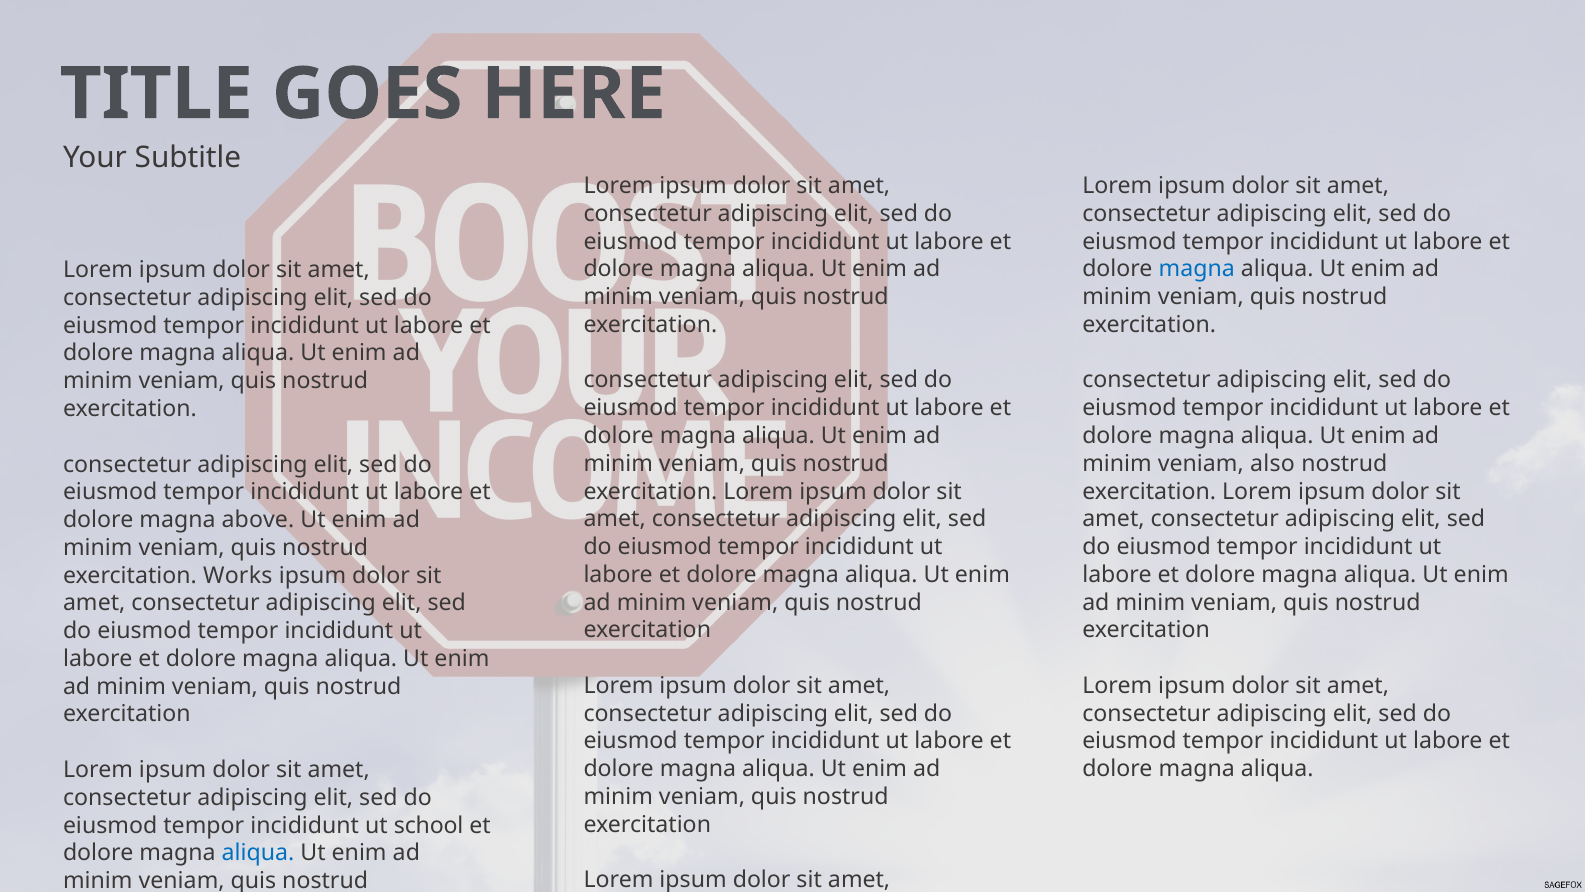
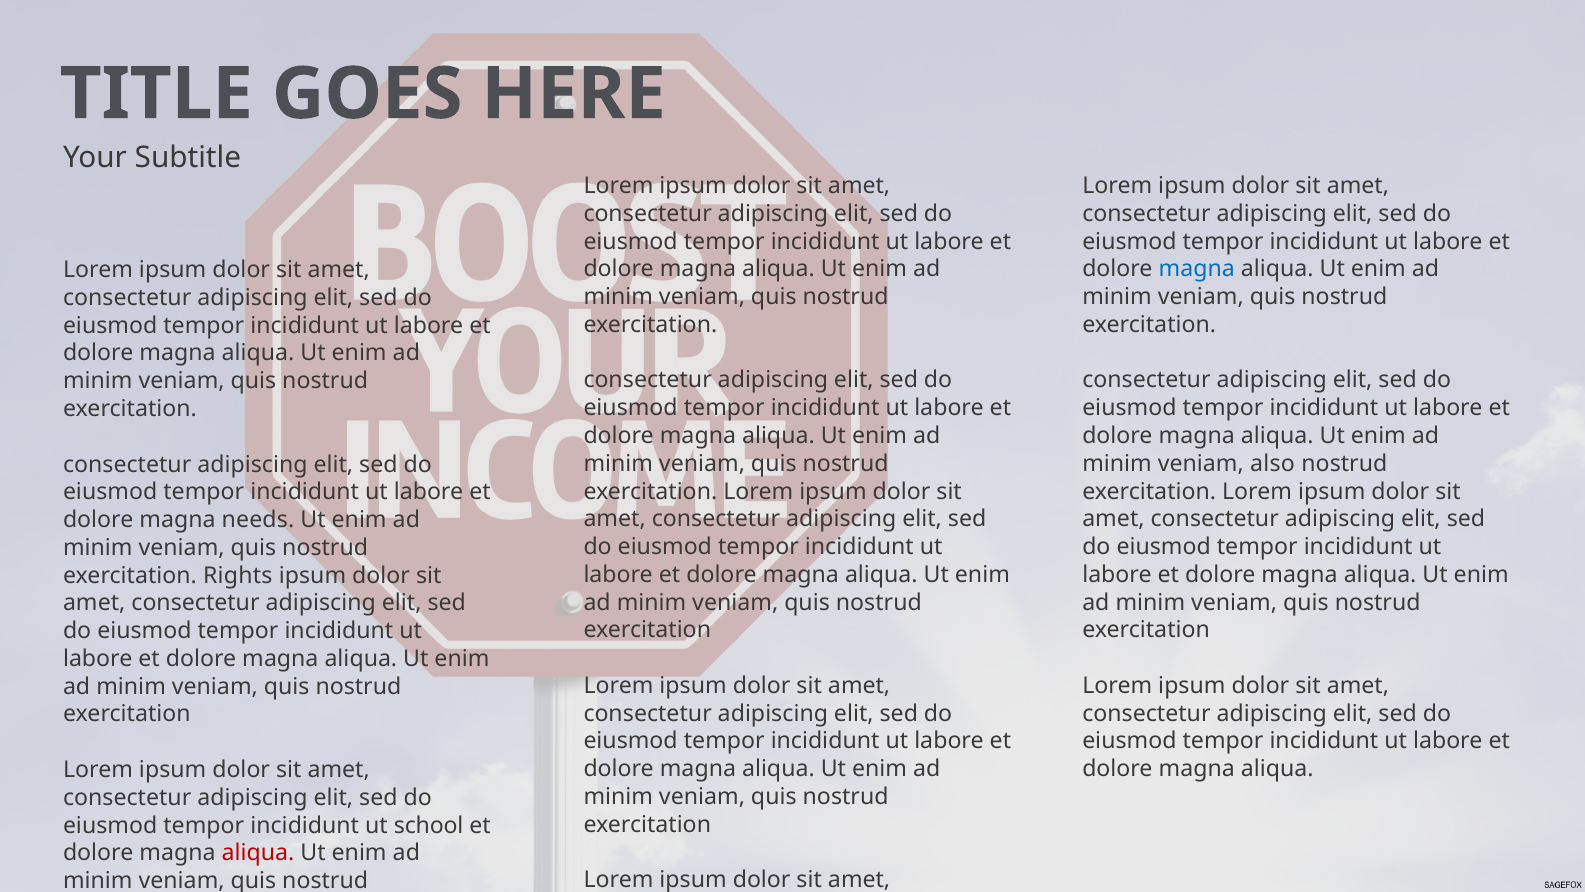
above: above -> needs
Works: Works -> Rights
aliqua at (258, 853) colour: blue -> red
